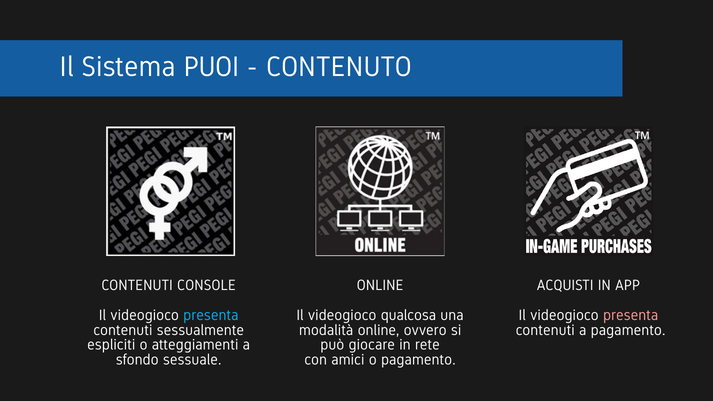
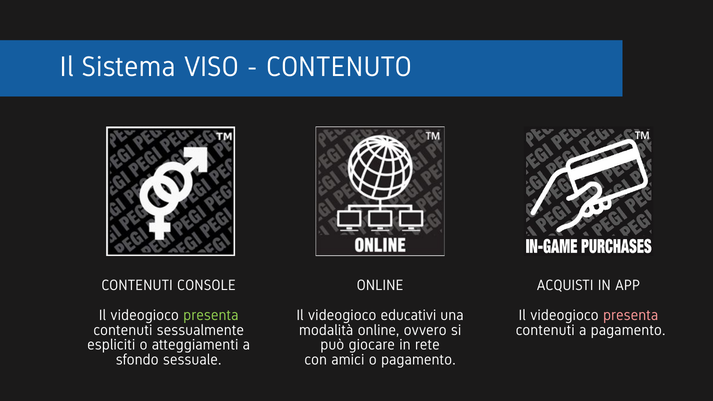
PUOI: PUOI -> VISO
presenta at (211, 315) colour: light blue -> light green
qualcosa: qualcosa -> educativi
